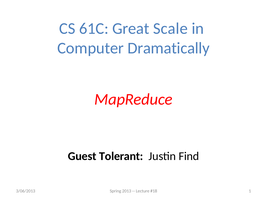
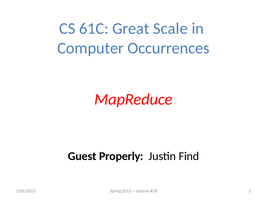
Dramatically: Dramatically -> Occurrences
Tolerant: Tolerant -> Properly
